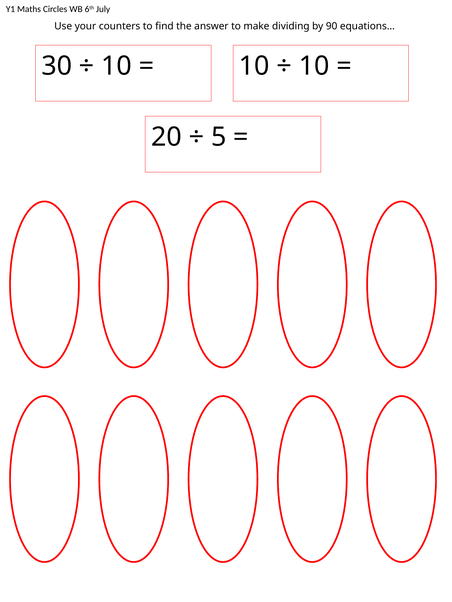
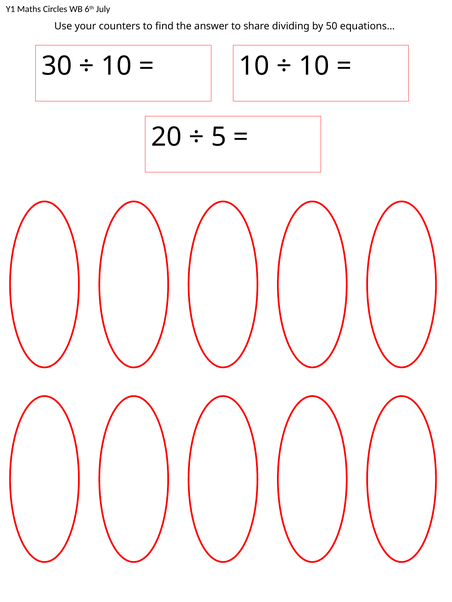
make: make -> share
90: 90 -> 50
